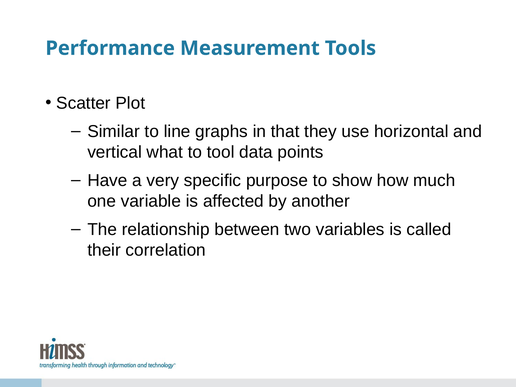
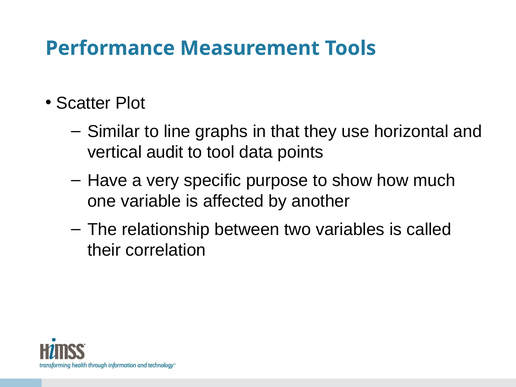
what: what -> audit
